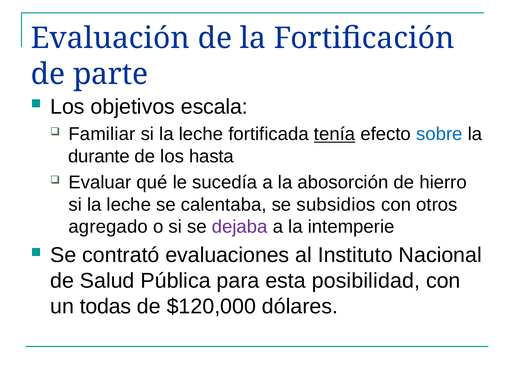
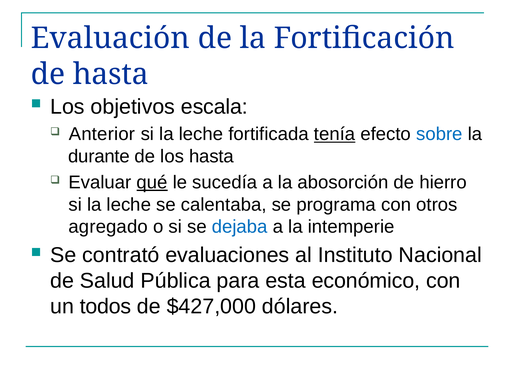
de parte: parte -> hasta
Familiar: Familiar -> Anterior
qué underline: none -> present
subsidios: subsidios -> programa
dejaba colour: purple -> blue
posibilidad: posibilidad -> económico
todas: todas -> todos
$120,000: $120,000 -> $427,000
